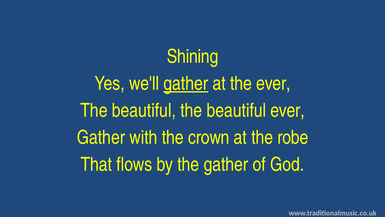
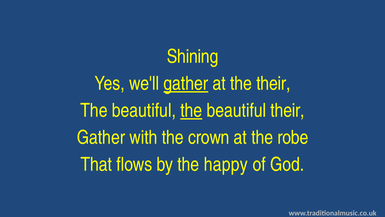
the ever: ever -> their
the at (191, 110) underline: none -> present
beautiful ever: ever -> their
the gather: gather -> happy
